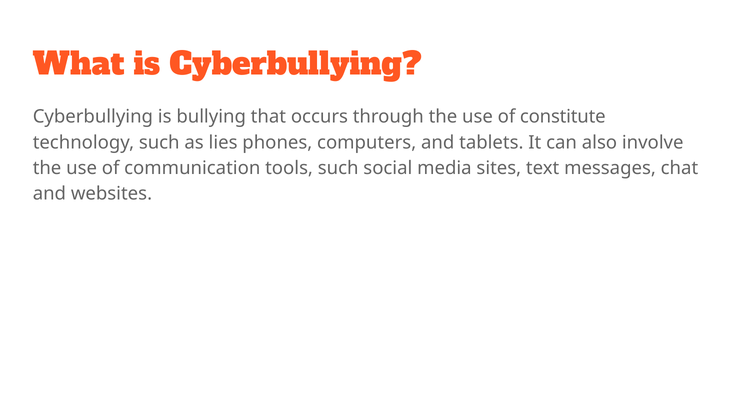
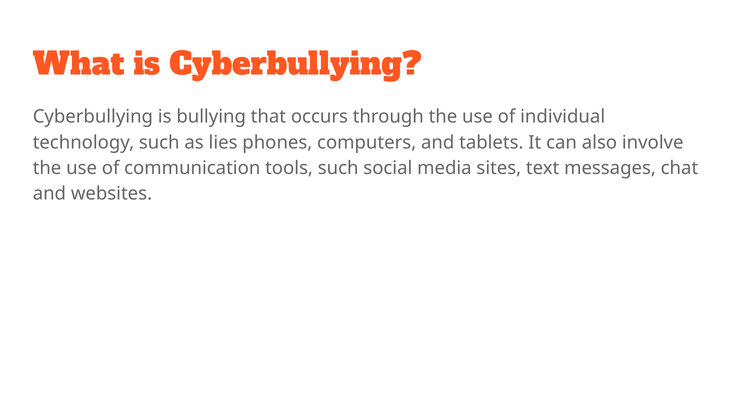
constitute: constitute -> individual
